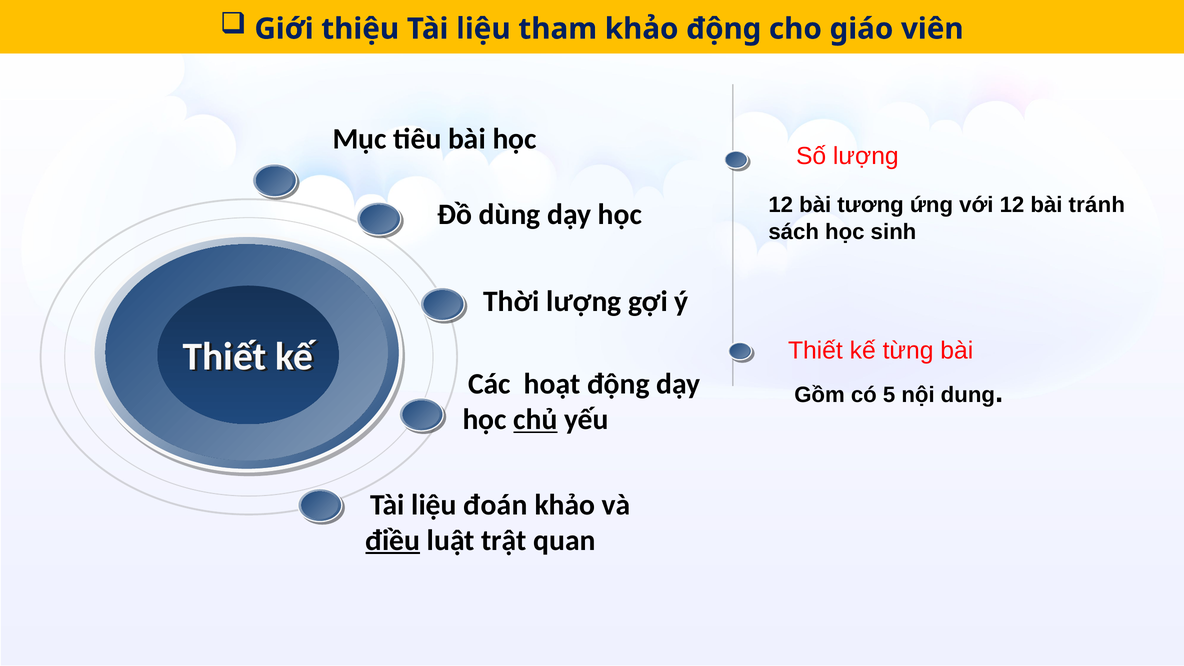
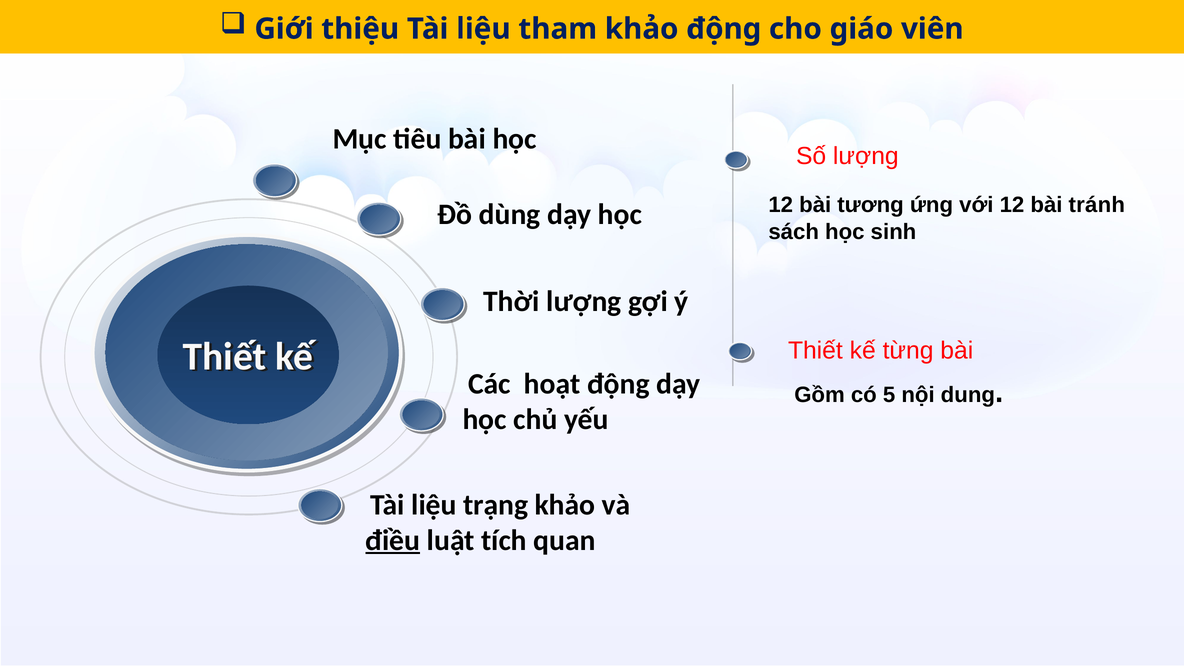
chủ underline: present -> none
đoán: đoán -> trạng
trật: trật -> tích
